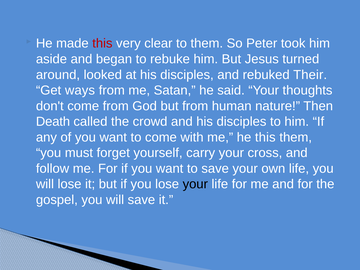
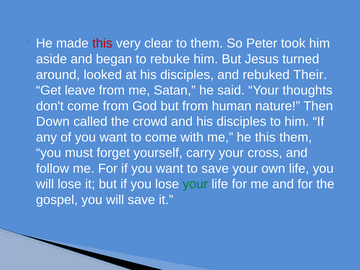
ways: ways -> leave
Death: Death -> Down
your at (195, 184) colour: black -> green
